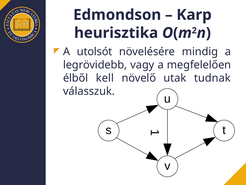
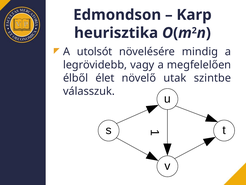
kell: kell -> élet
tudnak: tudnak -> szintbe
